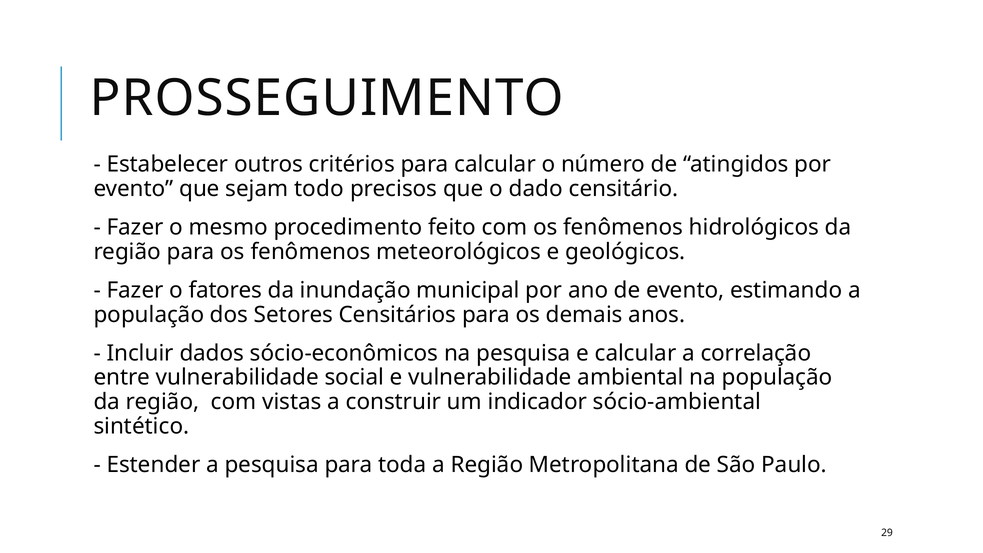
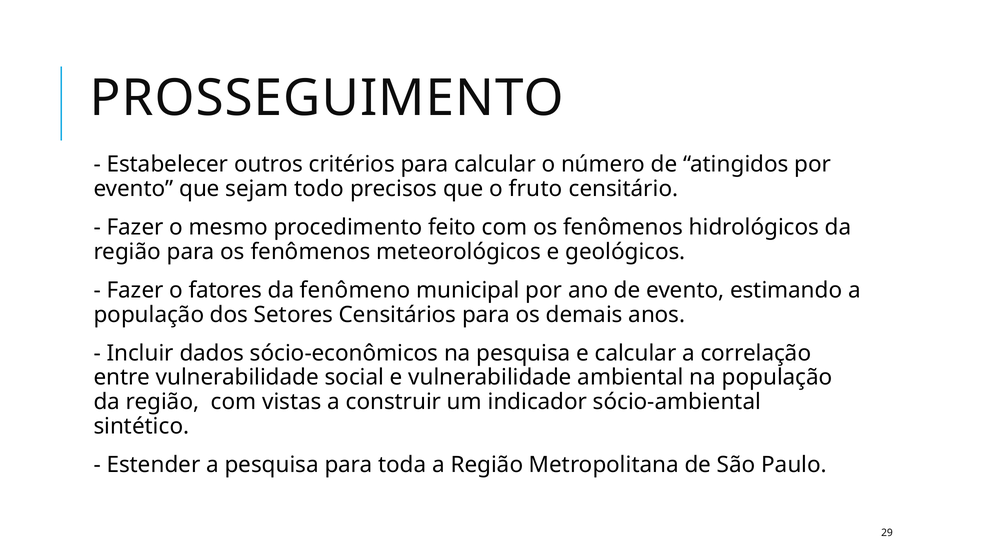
dado: dado -> fruto
inundação: inundação -> fenômeno
